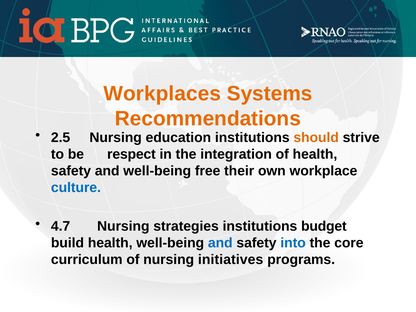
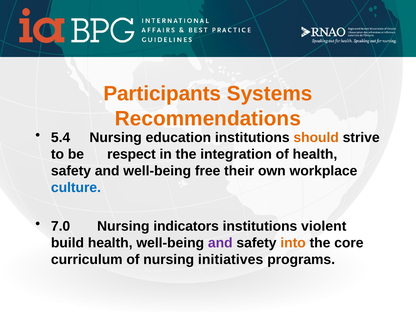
Workplaces: Workplaces -> Participants
2.5: 2.5 -> 5.4
4.7: 4.7 -> 7.0
strategies: strategies -> indicators
budget: budget -> violent
and at (220, 243) colour: blue -> purple
into colour: blue -> orange
